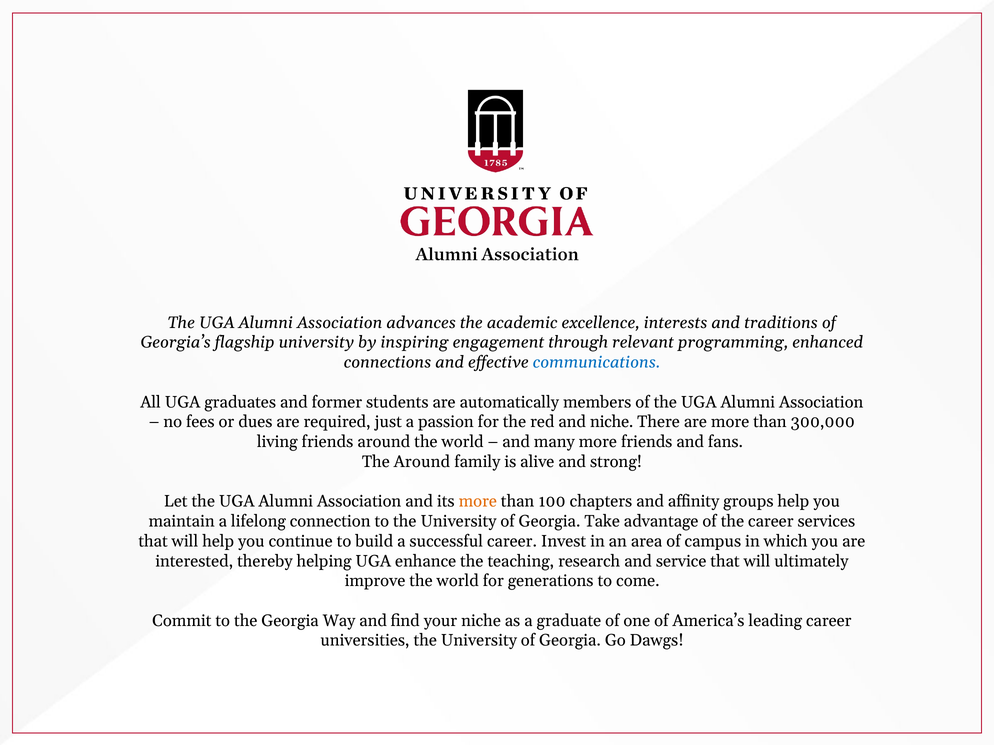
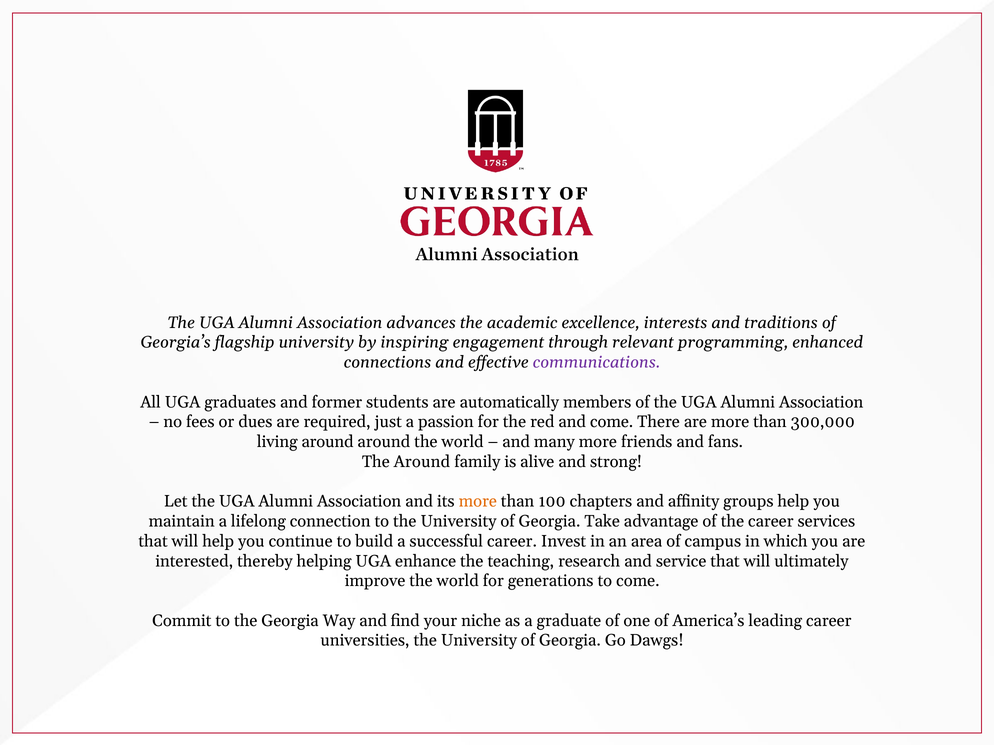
communications colour: blue -> purple
and niche: niche -> come
living friends: friends -> around
